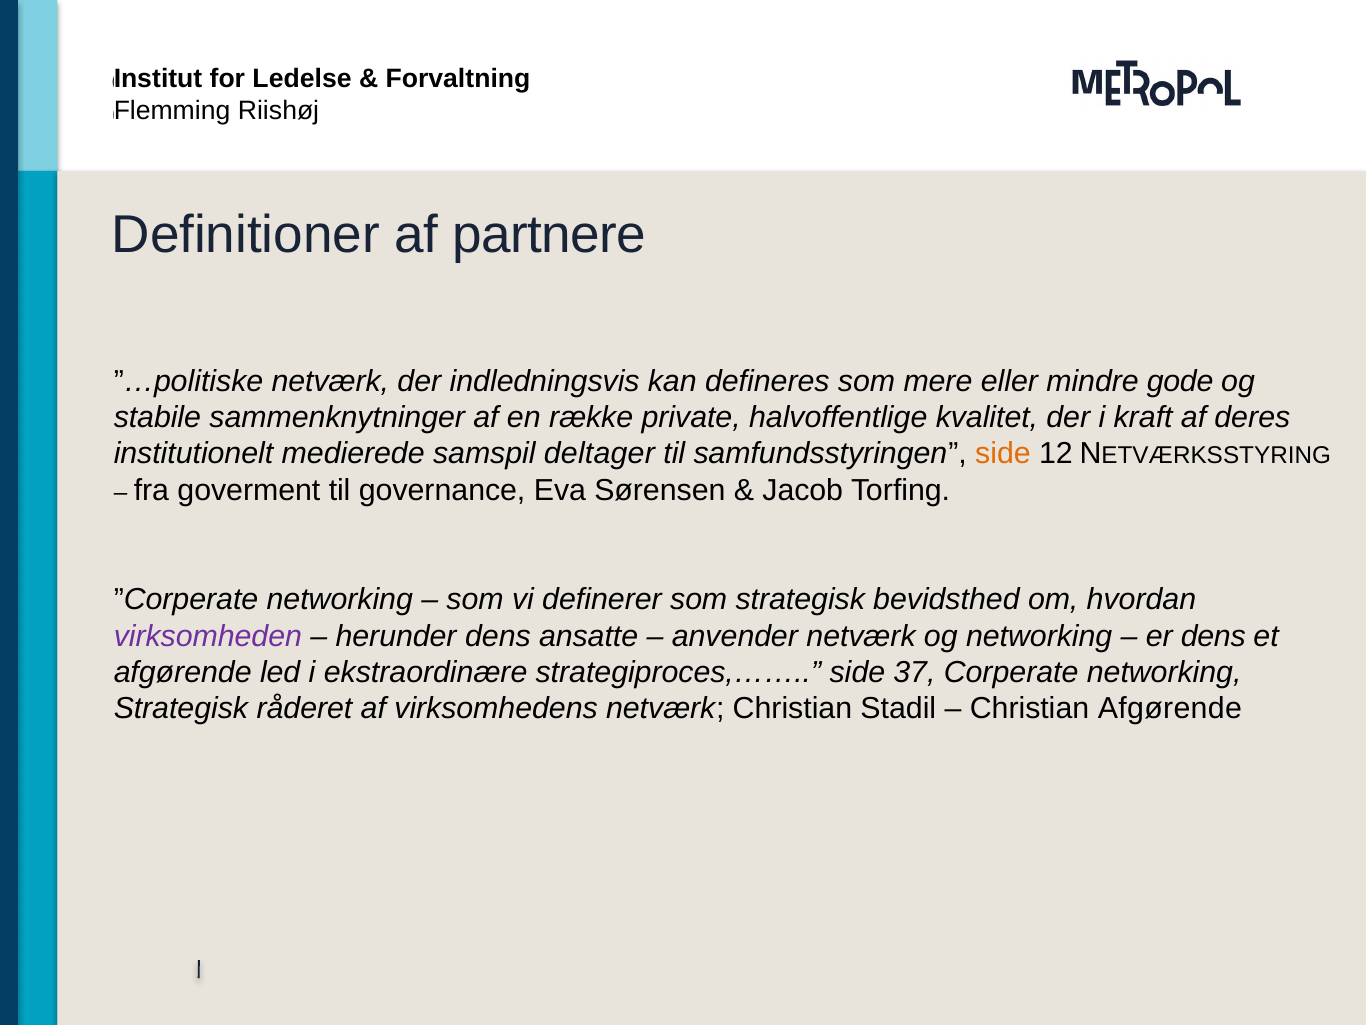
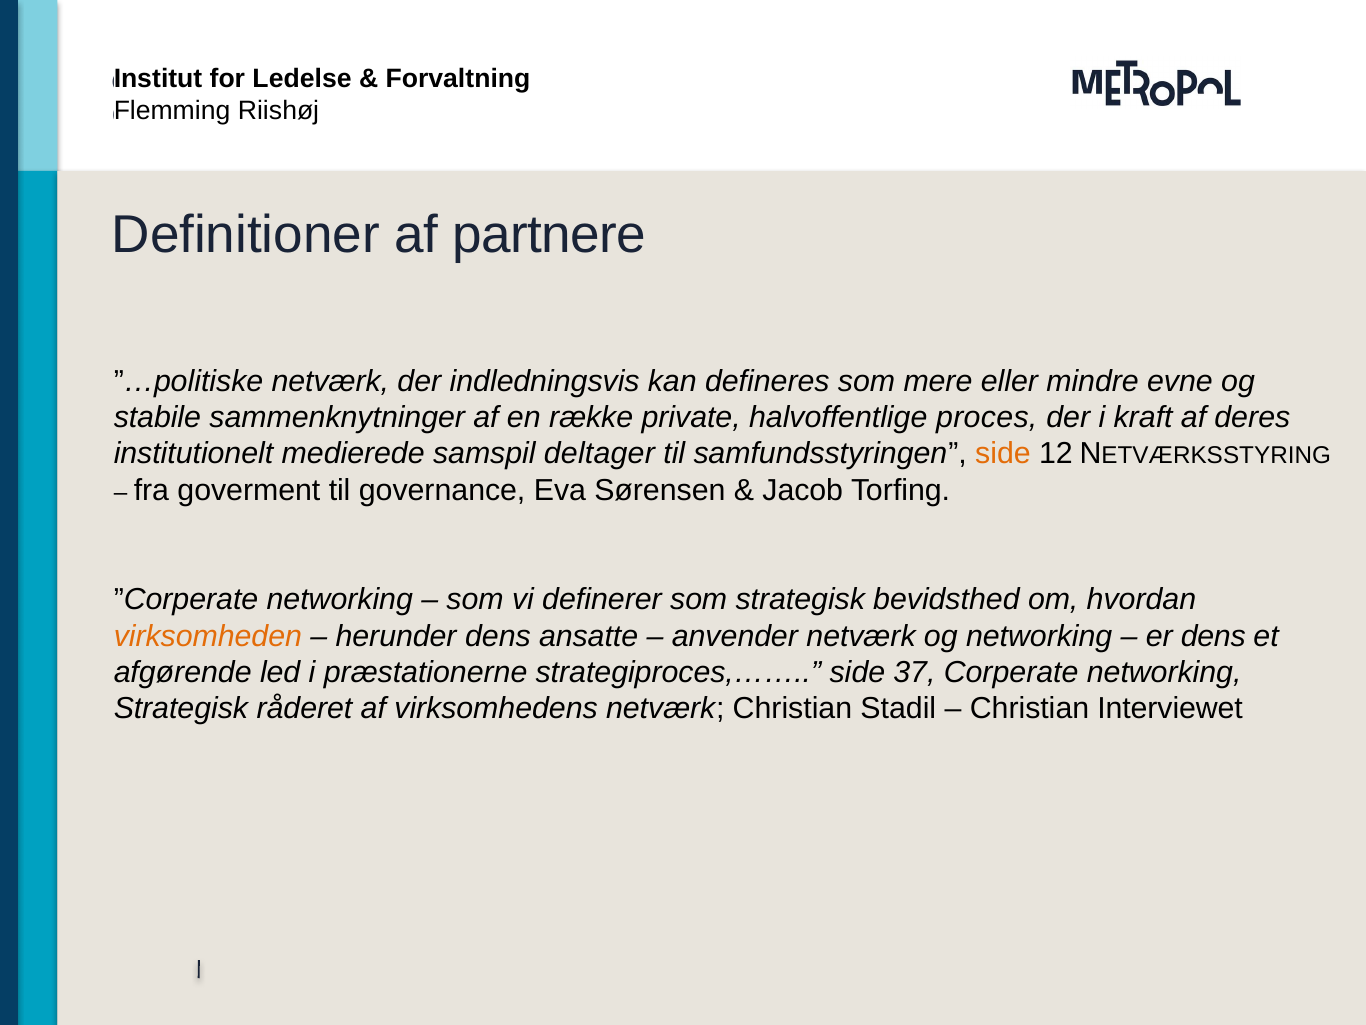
gode: gode -> evne
kvalitet: kvalitet -> proces
virksomheden colour: purple -> orange
ekstraordinære: ekstraordinære -> præstationerne
Christian Afgørende: Afgørende -> Interviewet
